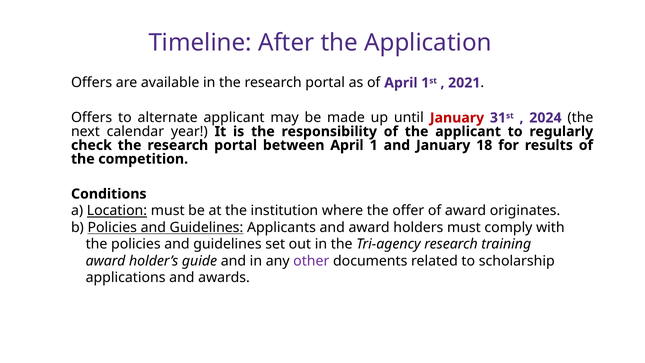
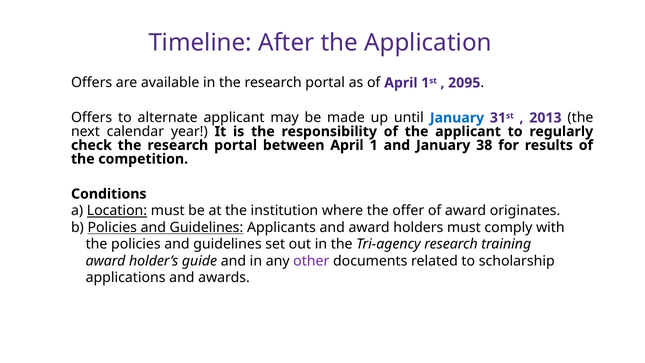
2021: 2021 -> 2095
January at (457, 118) colour: red -> blue
2024: 2024 -> 2013
18: 18 -> 38
